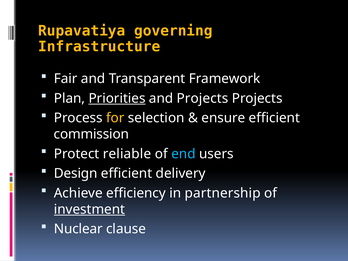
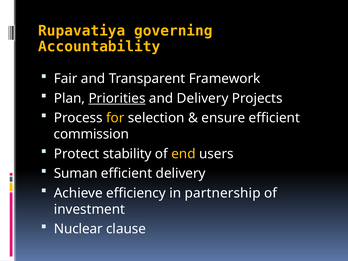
Infrastructure: Infrastructure -> Accountability
and Projects: Projects -> Delivery
reliable: reliable -> stability
end colour: light blue -> yellow
Design: Design -> Suman
investment underline: present -> none
